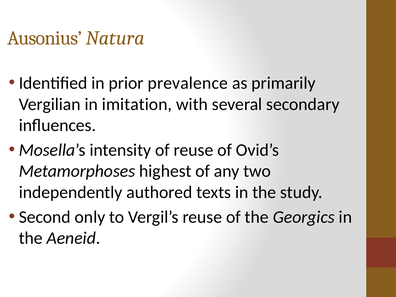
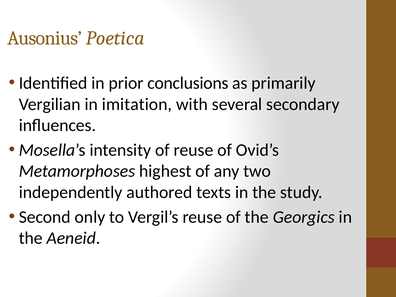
Natura: Natura -> Poetica
prevalence: prevalence -> conclusions
